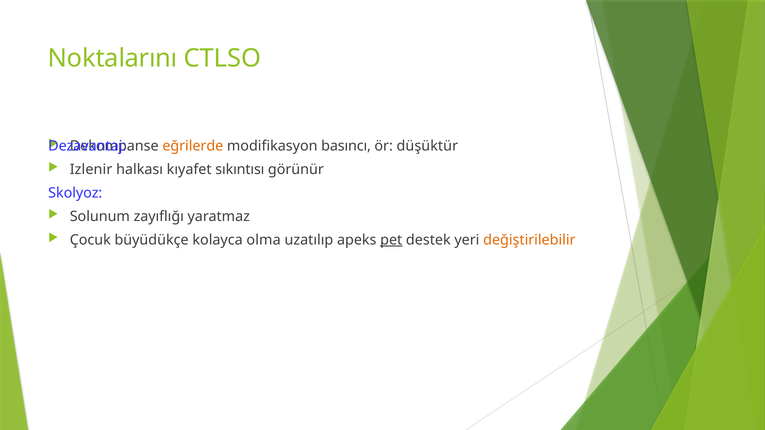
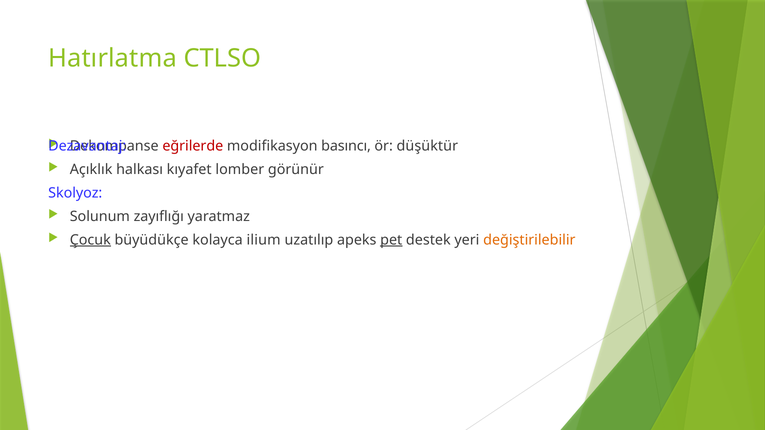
Noktalarını: Noktalarını -> Hatırlatma
eğrilerde colour: orange -> red
Izlenir: Izlenir -> Açıklık
sıkıntısı: sıkıntısı -> lomber
Çocuk underline: none -> present
olma: olma -> ilium
